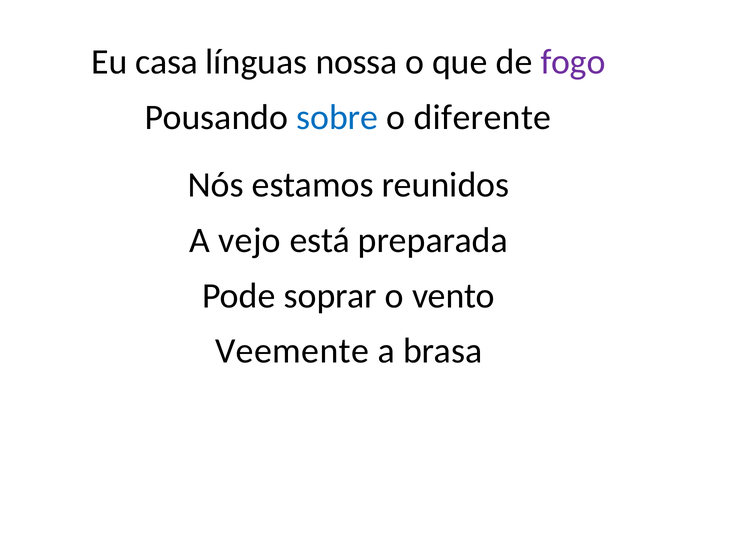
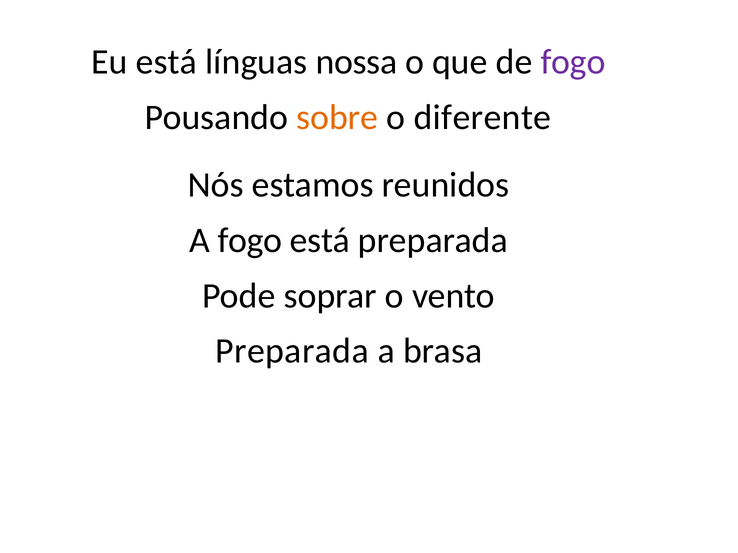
Eu casa: casa -> está
sobre colour: blue -> orange
A vejo: vejo -> fogo
Veemente at (292, 351): Veemente -> Preparada
